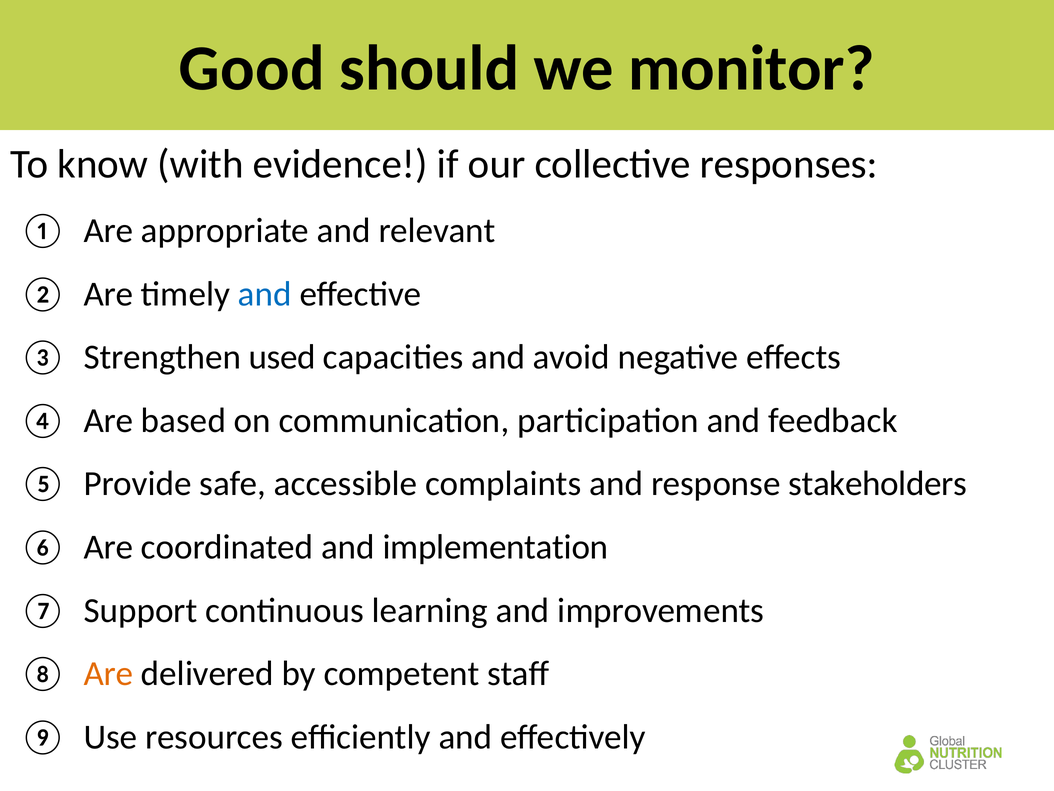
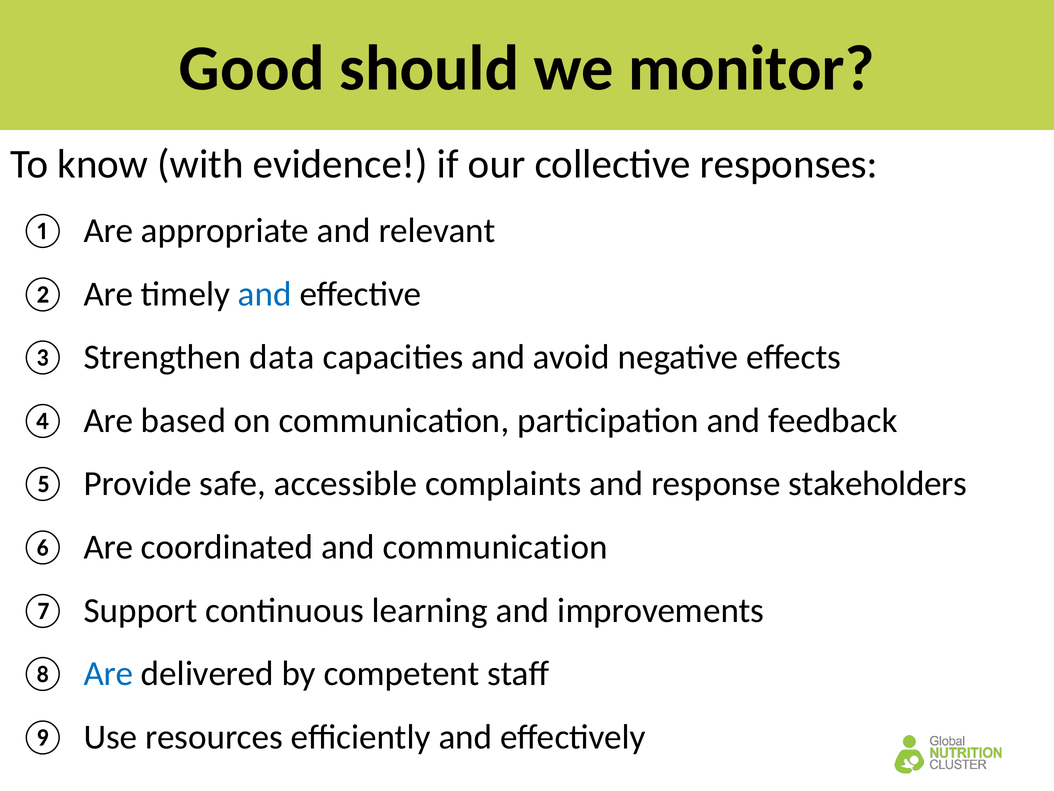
used: used -> data
and implementation: implementation -> communication
Are at (108, 673) colour: orange -> blue
